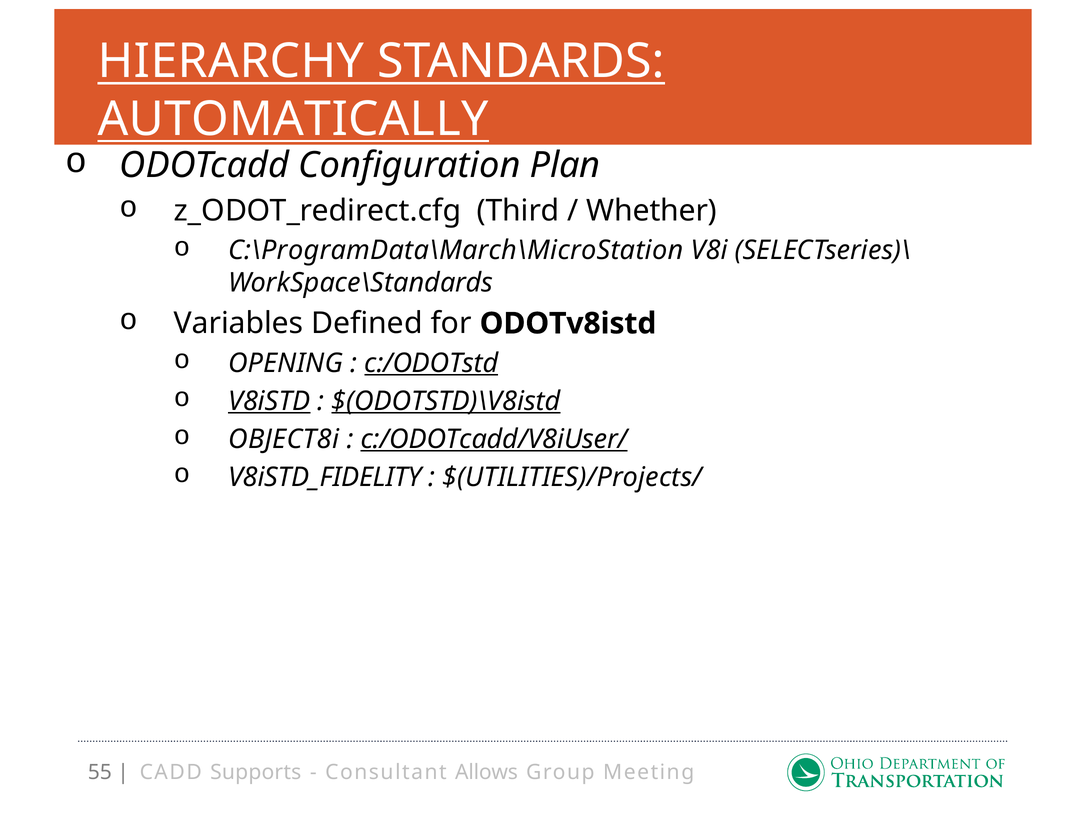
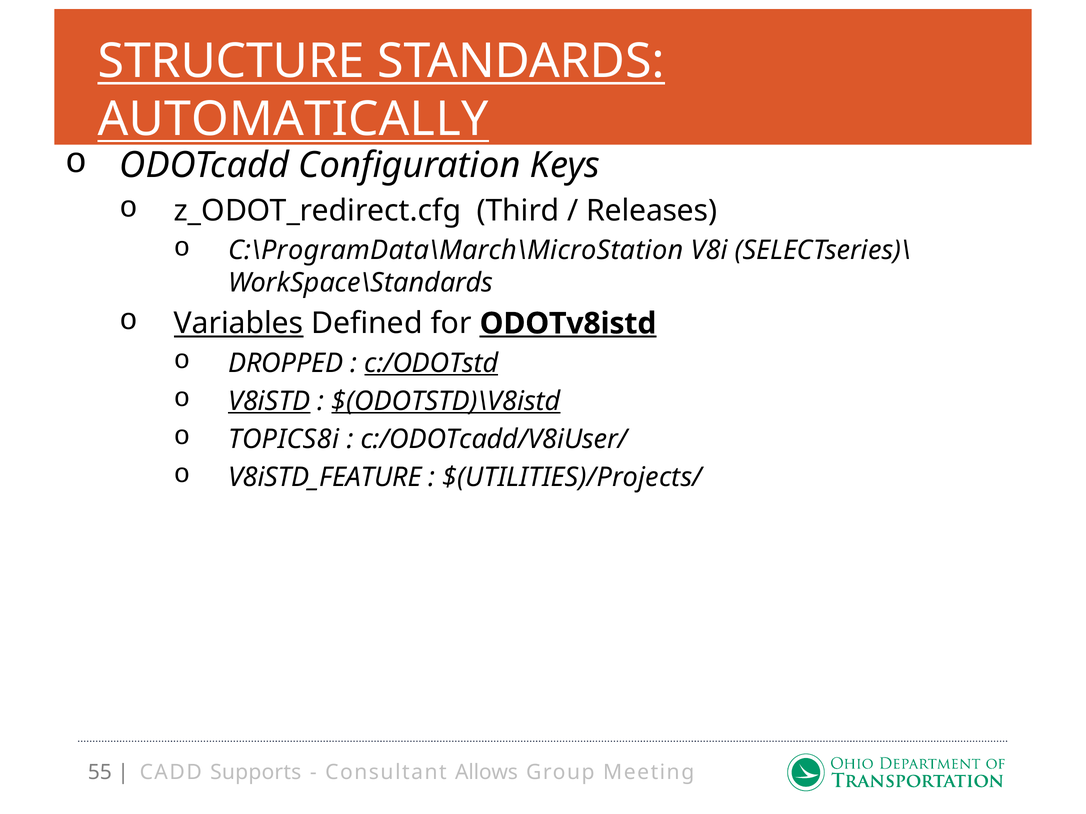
HIERARCHY: HIERARCHY -> STRUCTURE
Plan: Plan -> Keys
Whether: Whether -> Releases
Variables underline: none -> present
ODOTv8istd underline: none -> present
OPENING: OPENING -> DROPPED
OBJECT8i: OBJECT8i -> TOPICS8i
c:/ODOTcadd/V8iUser/ underline: present -> none
V8iSTD_FIDELITY: V8iSTD_FIDELITY -> V8iSTD_FEATURE
